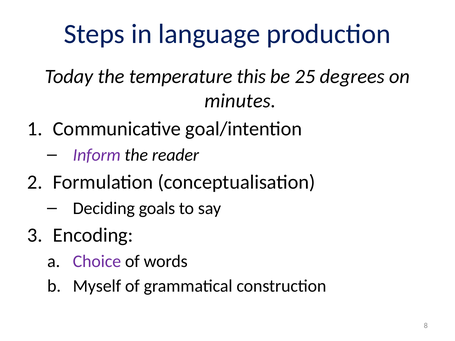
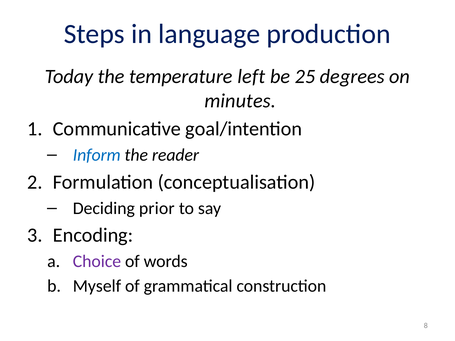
this: this -> left
Inform colour: purple -> blue
goals: goals -> prior
